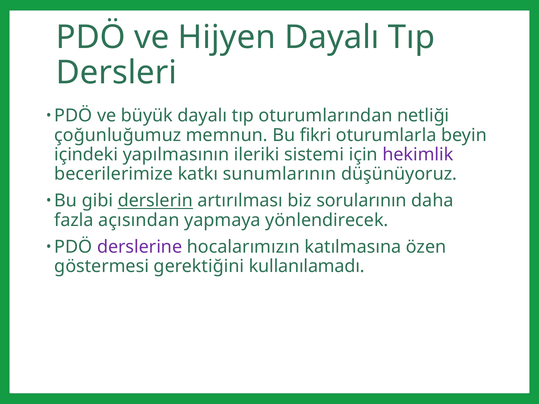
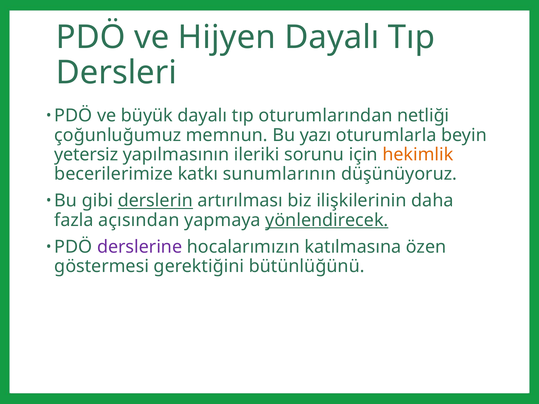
fikri: fikri -> yazı
içindeki: içindeki -> yetersiz
sistemi: sistemi -> sorunu
hekimlik colour: purple -> orange
sorularının: sorularının -> ilişkilerinin
yönlendirecek underline: none -> present
kullanılamadı: kullanılamadı -> bütünlüğünü
